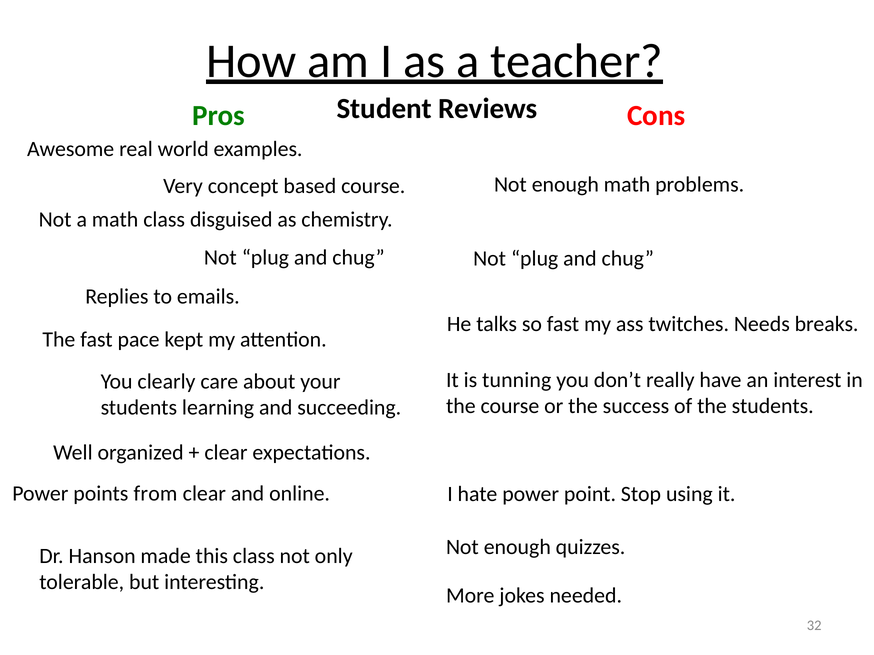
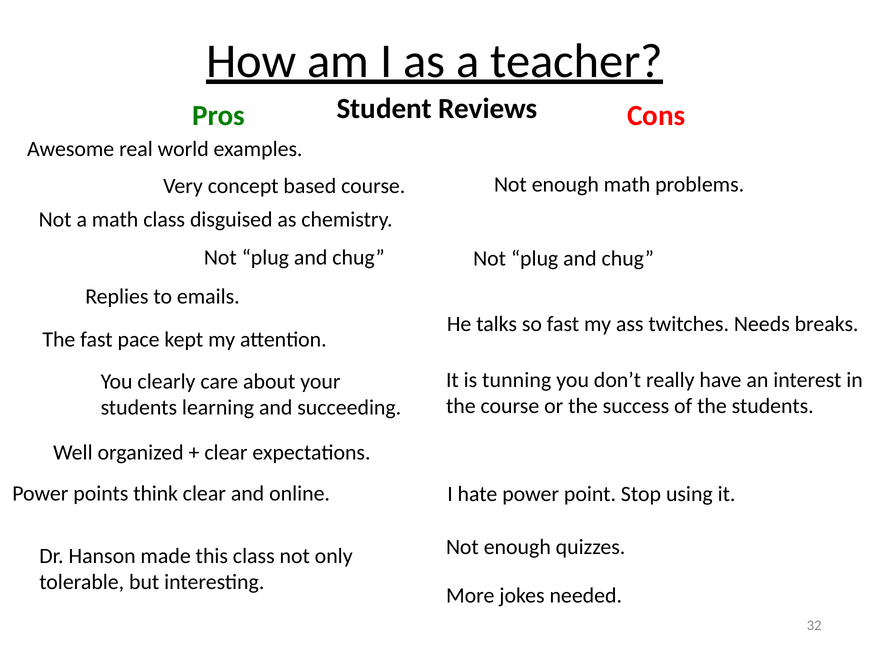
from: from -> think
